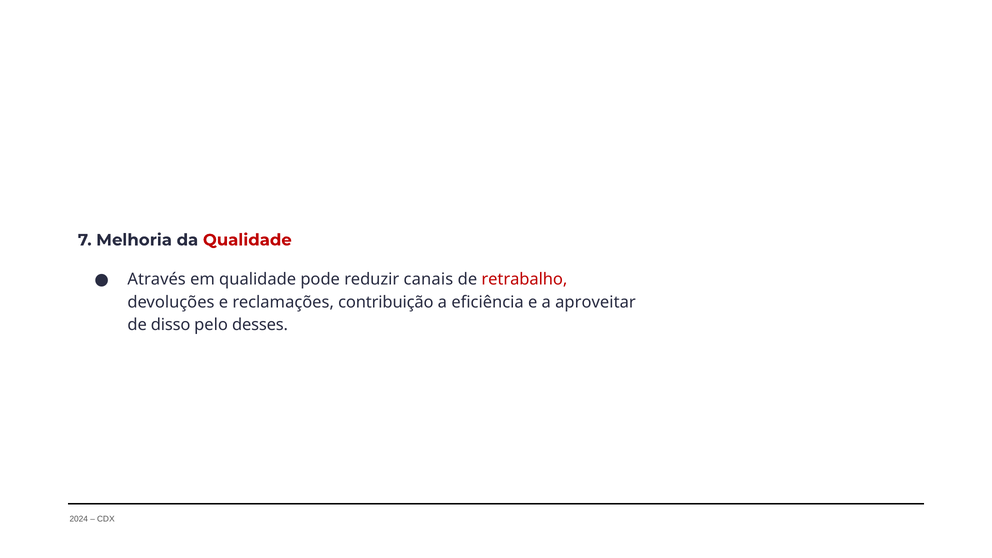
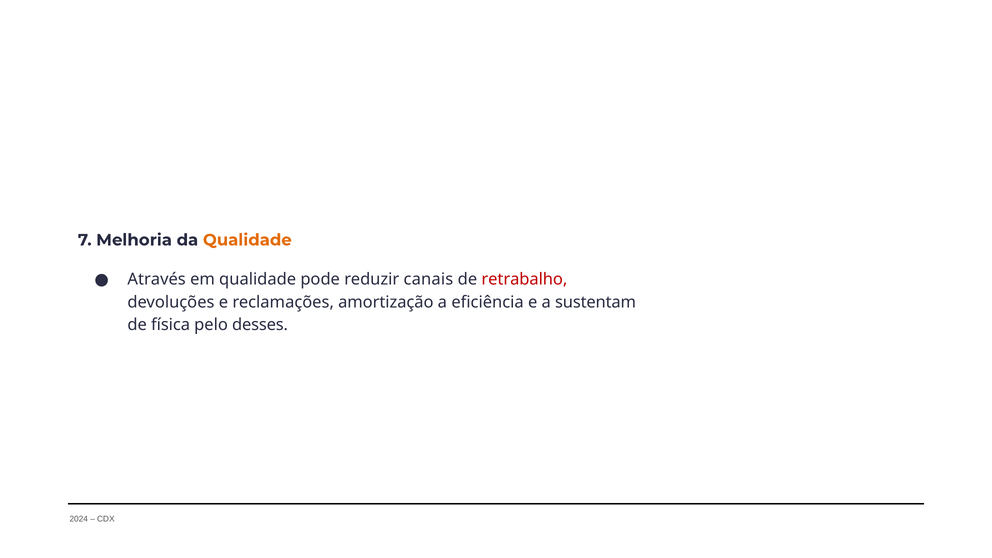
Qualidade at (247, 240) colour: red -> orange
contribuição: contribuição -> amortização
aproveitar: aproveitar -> sustentam
disso: disso -> física
